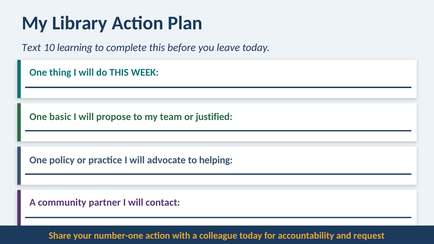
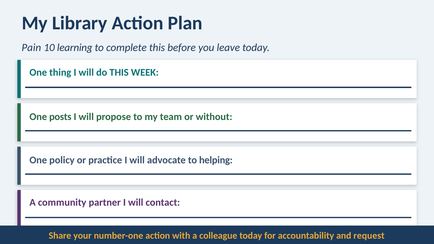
Text: Text -> Pain
basic: basic -> posts
justified: justified -> without
